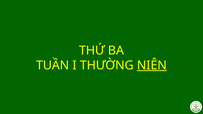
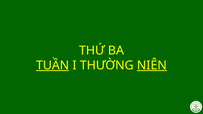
TUẦN underline: none -> present
